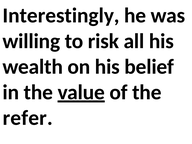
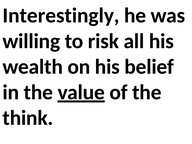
refer: refer -> think
